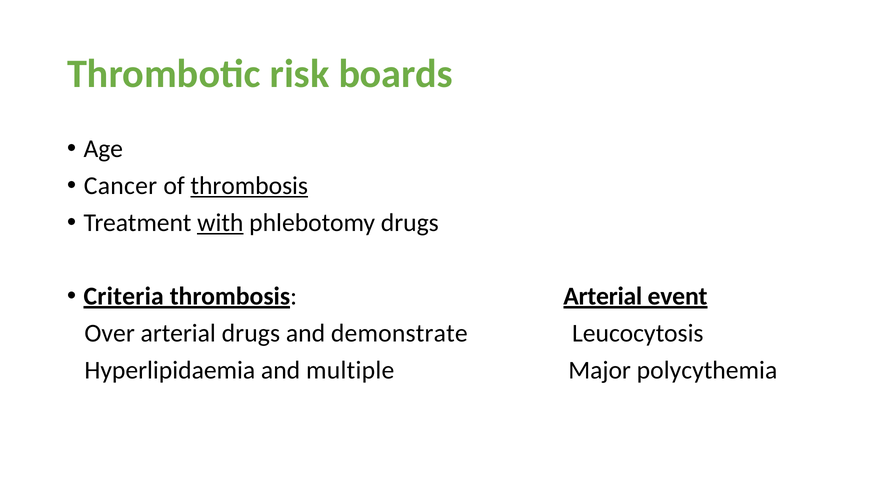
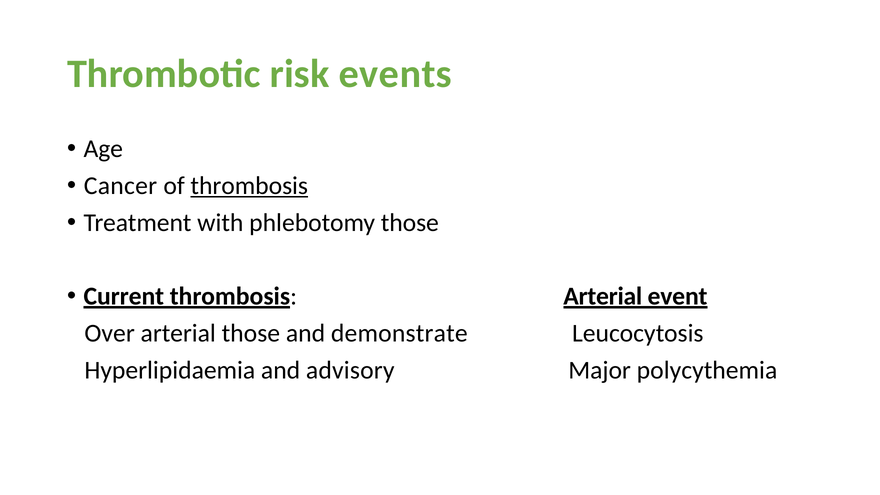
boards: boards -> events
with underline: present -> none
phlebotomy drugs: drugs -> those
Criteria: Criteria -> Current
arterial drugs: drugs -> those
multiple: multiple -> advisory
